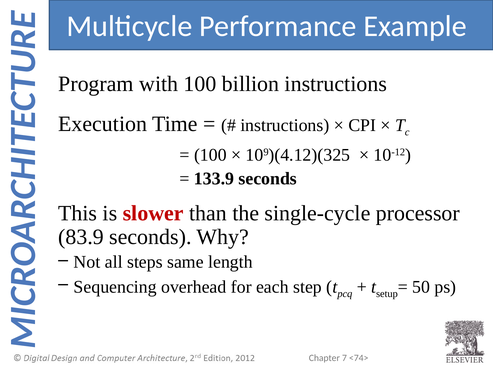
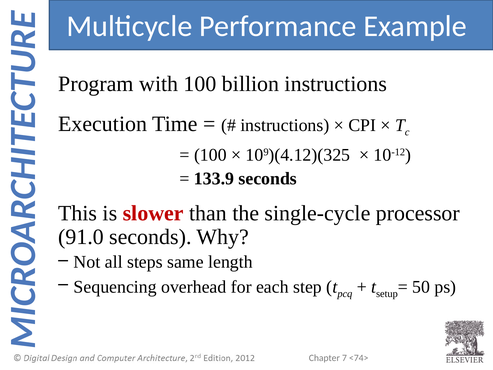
83.9: 83.9 -> 91.0
